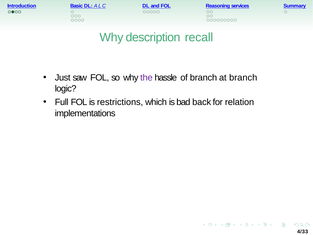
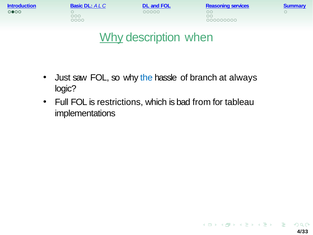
Why at (111, 37) underline: none -> present
recall: recall -> when
the colour: purple -> blue
at branch: branch -> always
back: back -> from
relation: relation -> tableau
